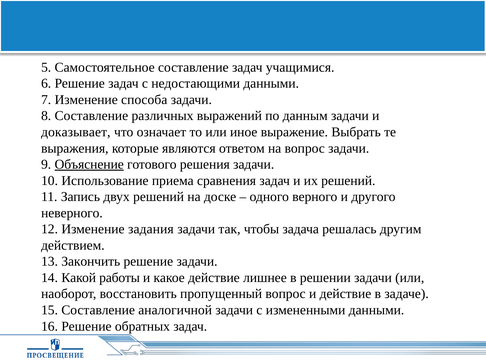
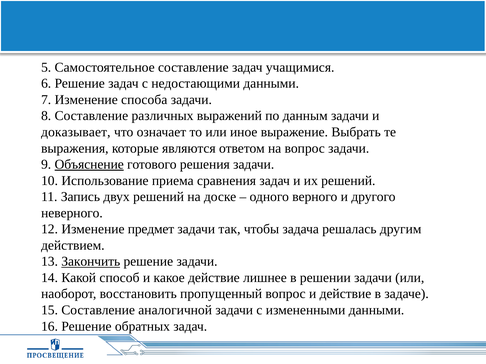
задания: задания -> предмет
Закончить underline: none -> present
работы: работы -> способ
